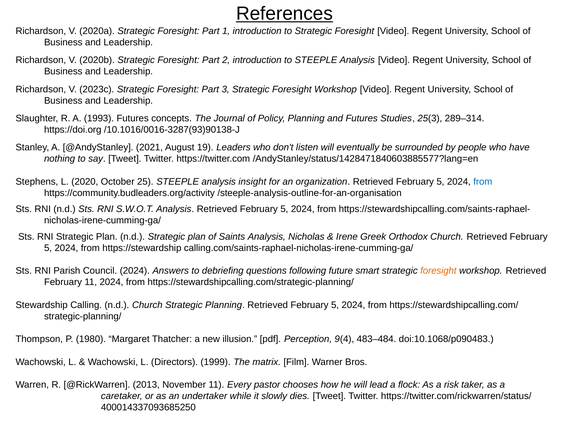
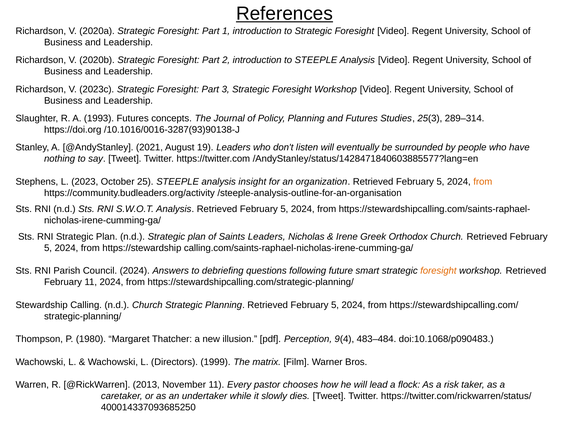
2020: 2020 -> 2023
from at (483, 181) colour: blue -> orange
Saints Analysis: Analysis -> Leaders
